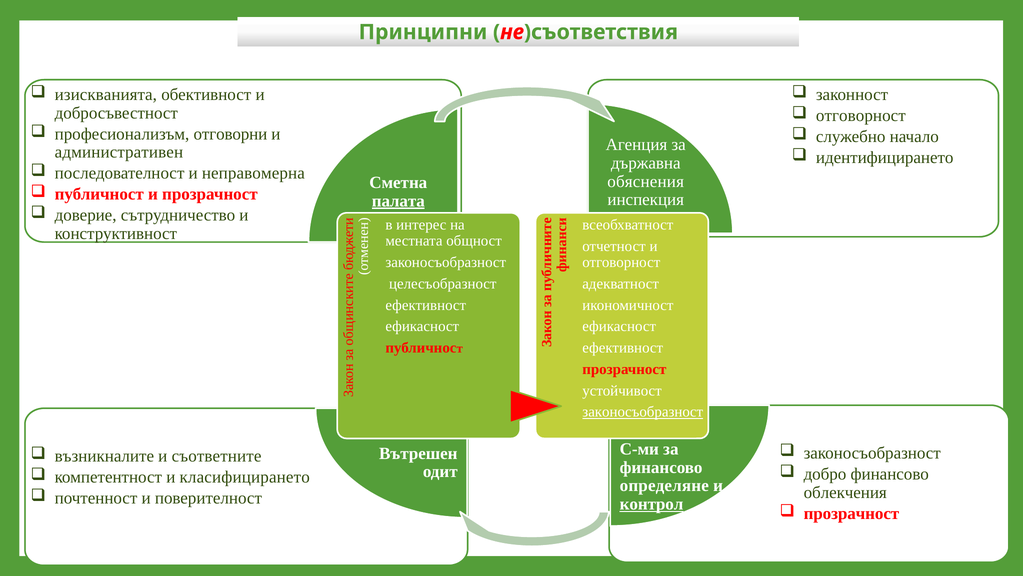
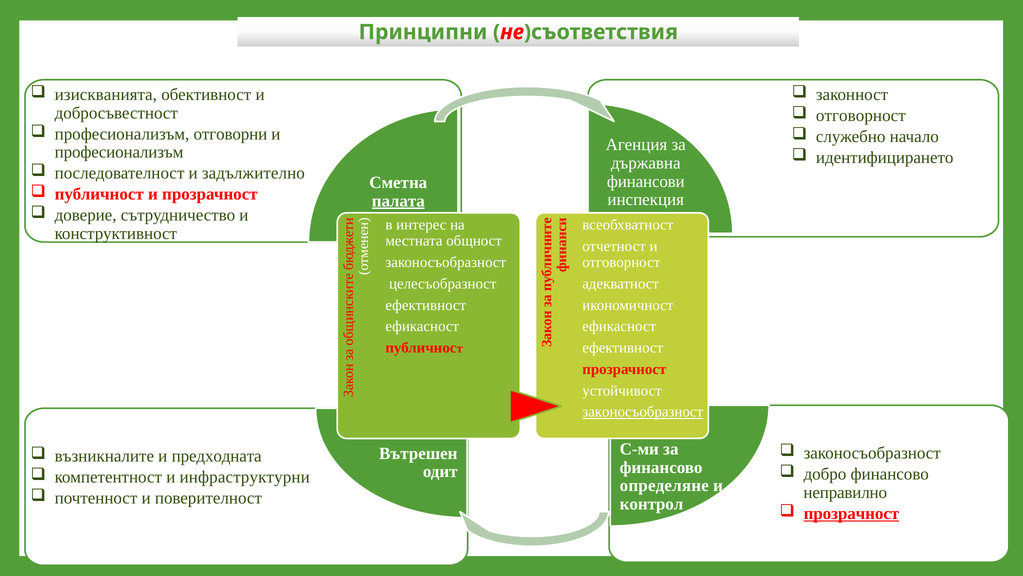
административен at (119, 152): административен -> професионализъм
неправомерна: неправомерна -> задължително
обяснения: обяснения -> финансови
съответните: съответните -> предходната
класифицирането: класифицирането -> инфраструктурни
облекчения: облекчения -> неправилно
контрол underline: present -> none
прозрачност at (851, 513) underline: none -> present
